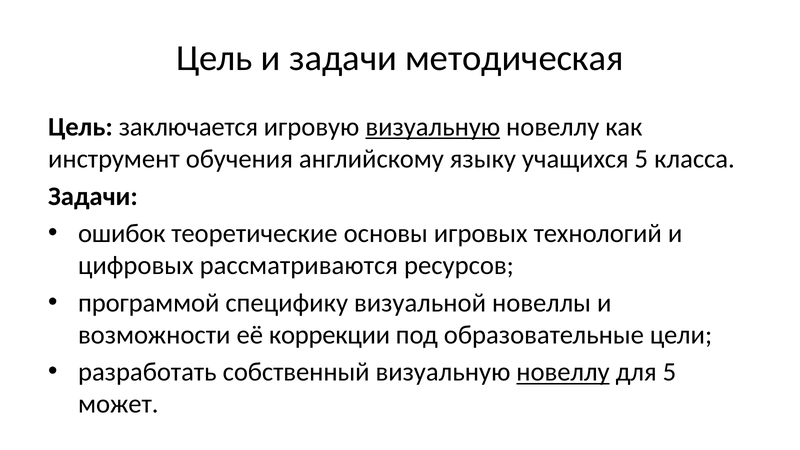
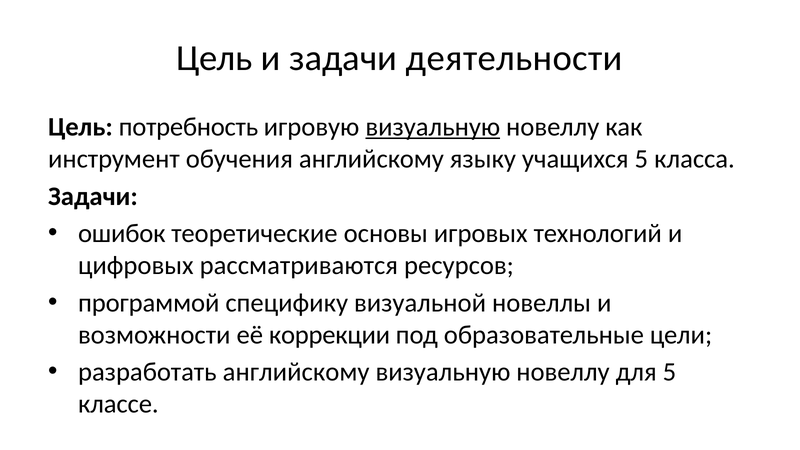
методическая: методическая -> деятельности
заключается: заключается -> потребность
разработать собственный: собственный -> английскому
новеллу at (563, 372) underline: present -> none
может: может -> классе
